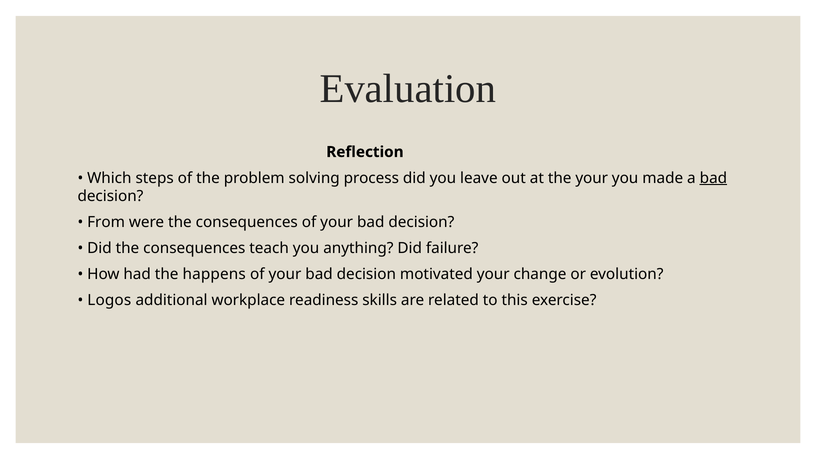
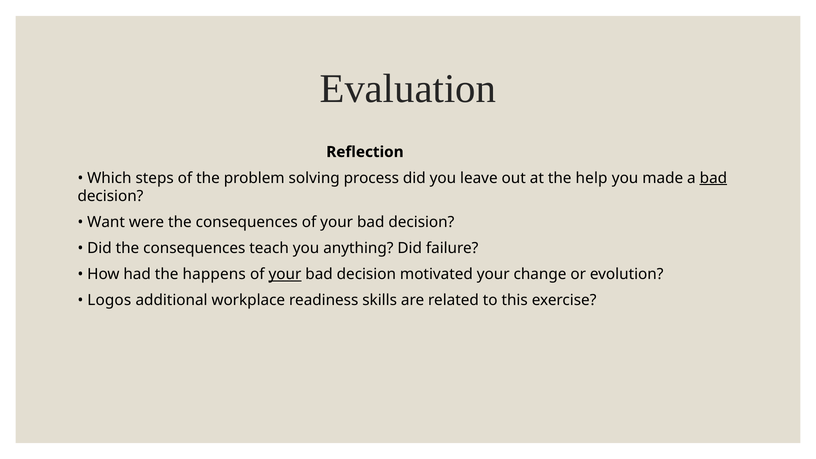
the your: your -> help
From: From -> Want
your at (285, 274) underline: none -> present
